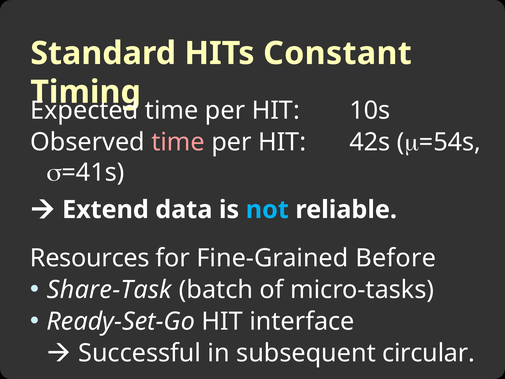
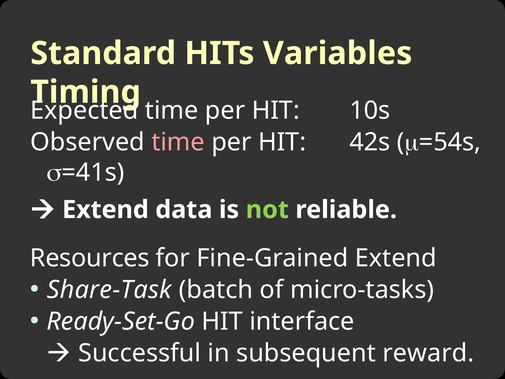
Constant: Constant -> Variables
not colour: light blue -> light green
Fine-Grained Before: Before -> Extend
circular: circular -> reward
